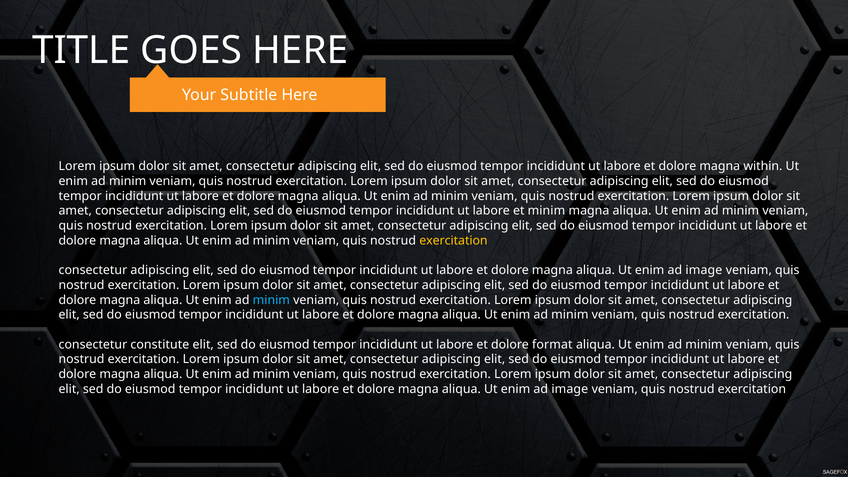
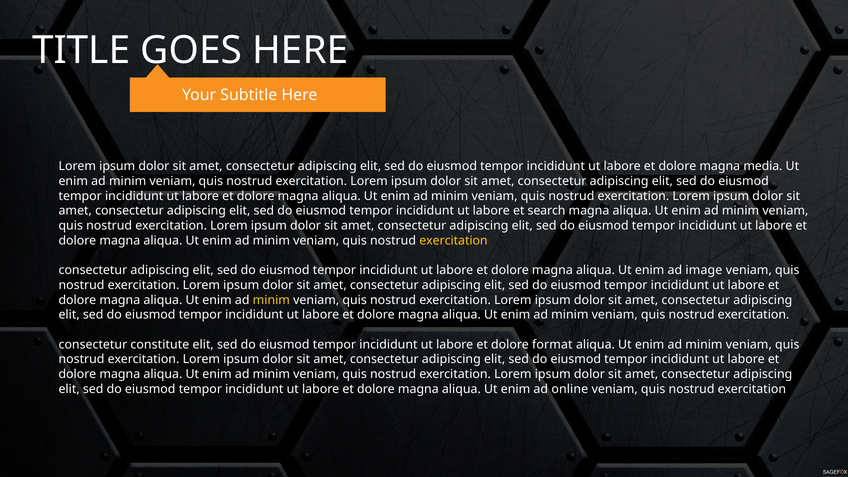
within: within -> media
et minim: minim -> search
minim at (271, 300) colour: light blue -> yellow
image at (570, 389): image -> online
